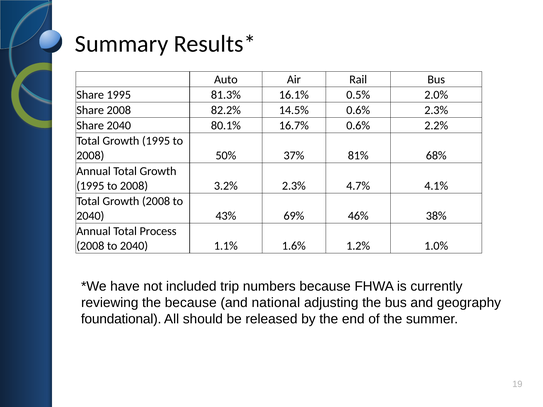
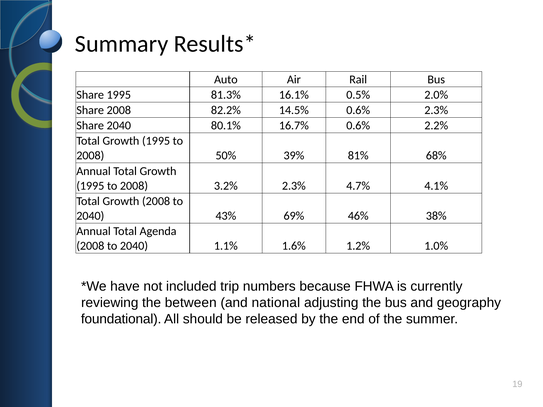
37%: 37% -> 39%
Process: Process -> Agenda
the because: because -> between
